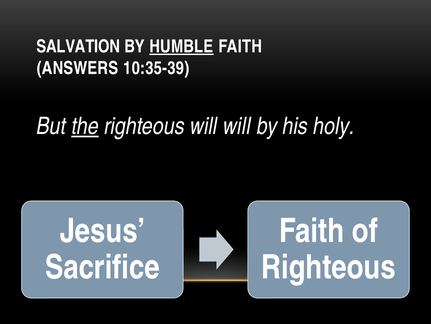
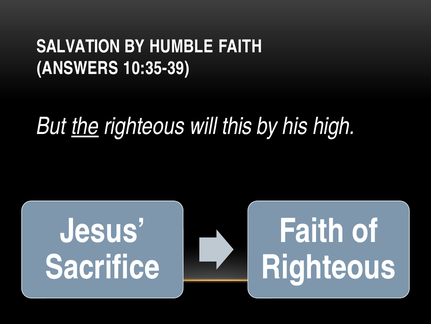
HUMBLE underline: present -> none
will will: will -> this
holy: holy -> high
